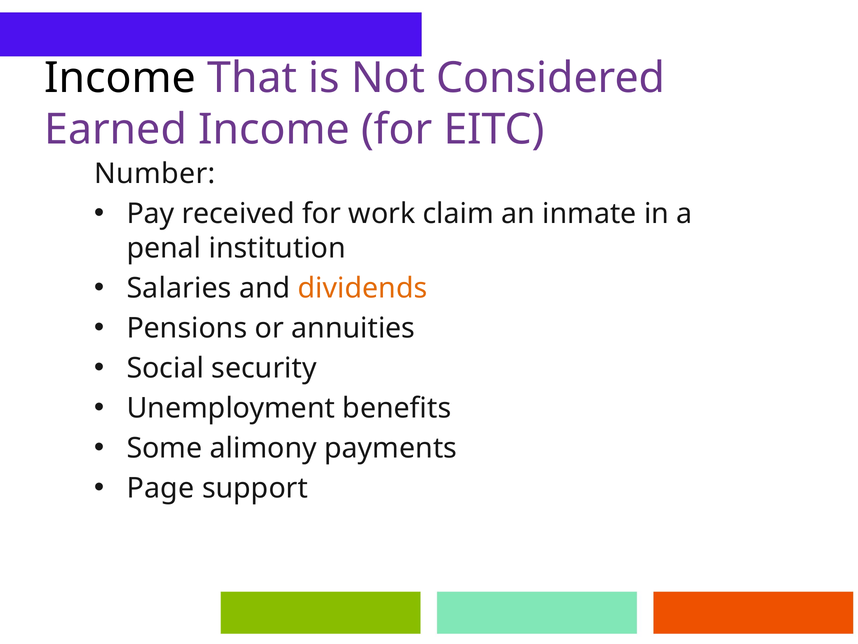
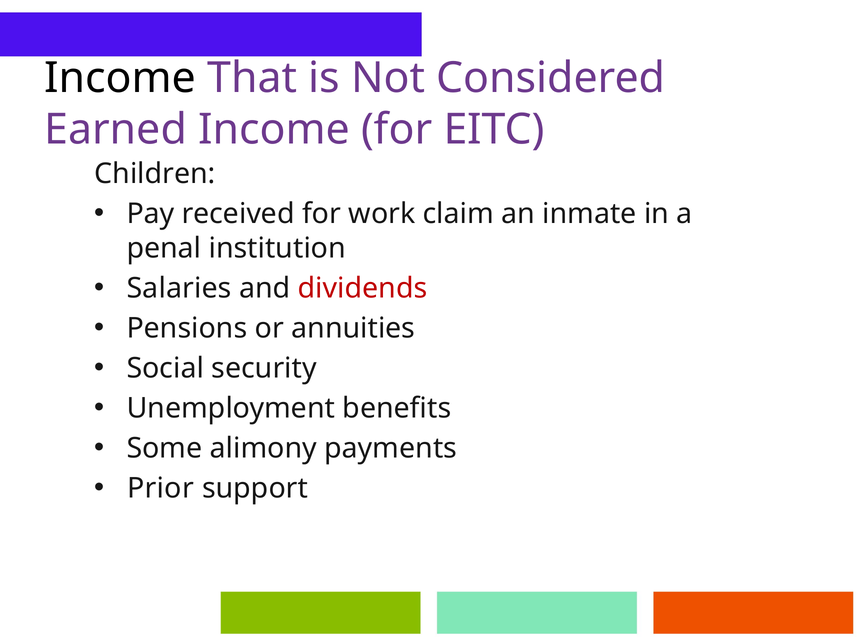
Number: Number -> Children
dividends colour: orange -> red
Page: Page -> Prior
